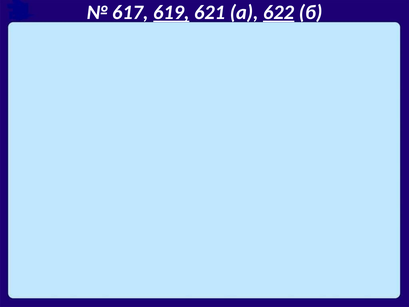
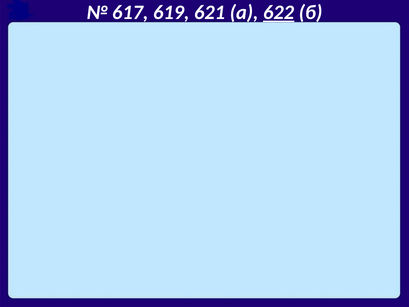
619 underline: present -> none
